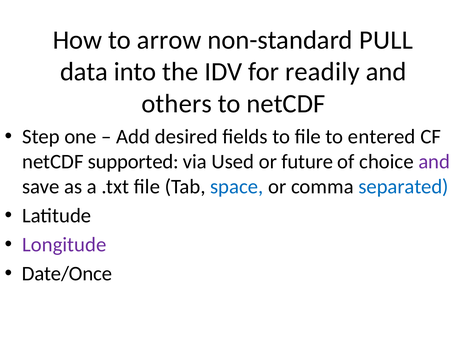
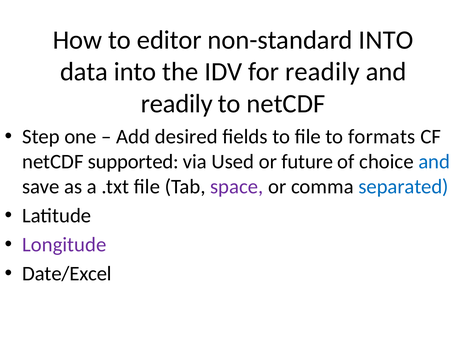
arrow: arrow -> editor
non-standard PULL: PULL -> INTO
others at (177, 104): others -> readily
entered: entered -> formats
and at (434, 162) colour: purple -> blue
space colour: blue -> purple
Date/Once: Date/Once -> Date/Excel
